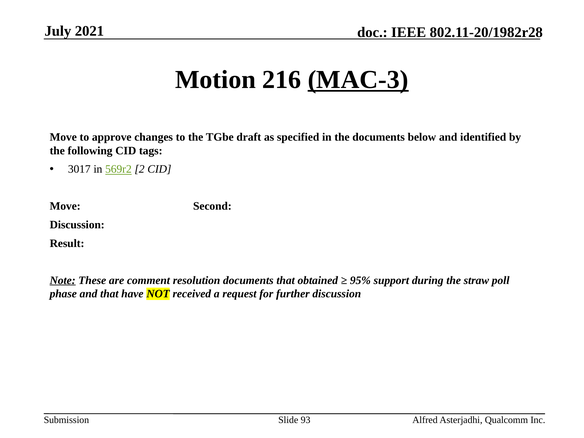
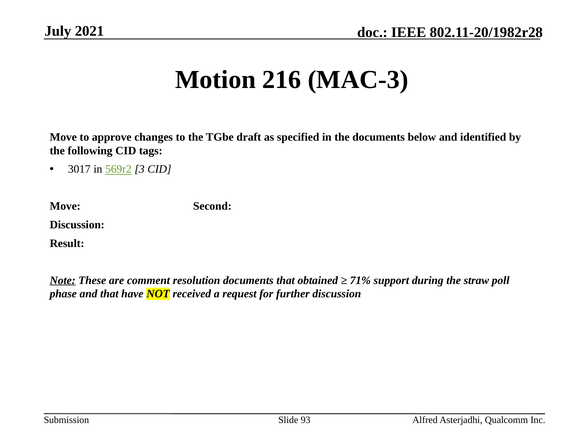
MAC-3 underline: present -> none
2: 2 -> 3
95%: 95% -> 71%
